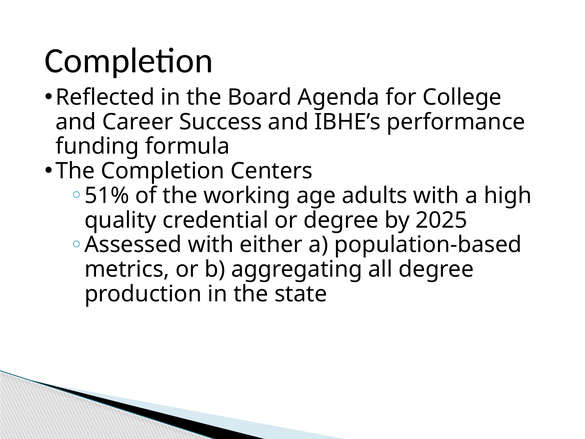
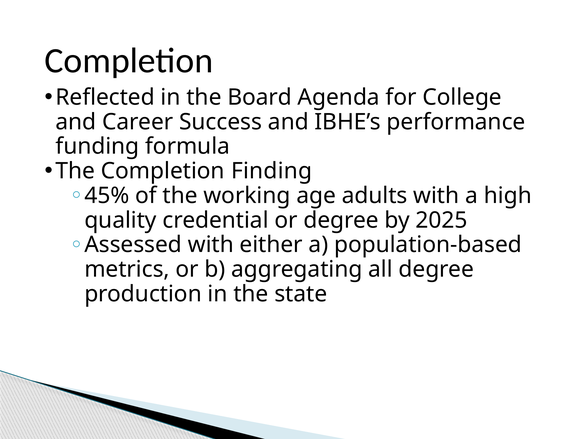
Centers: Centers -> Finding
51%: 51% -> 45%
